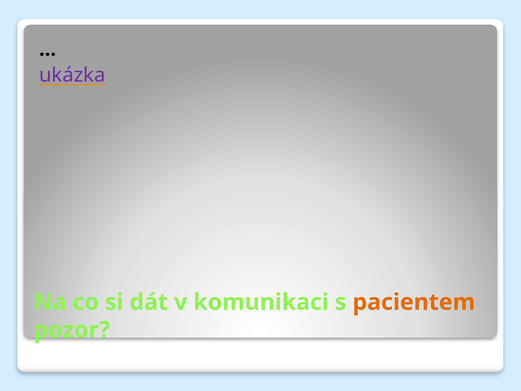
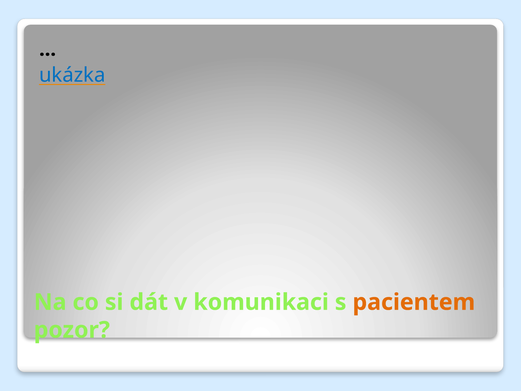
ukázka colour: purple -> blue
